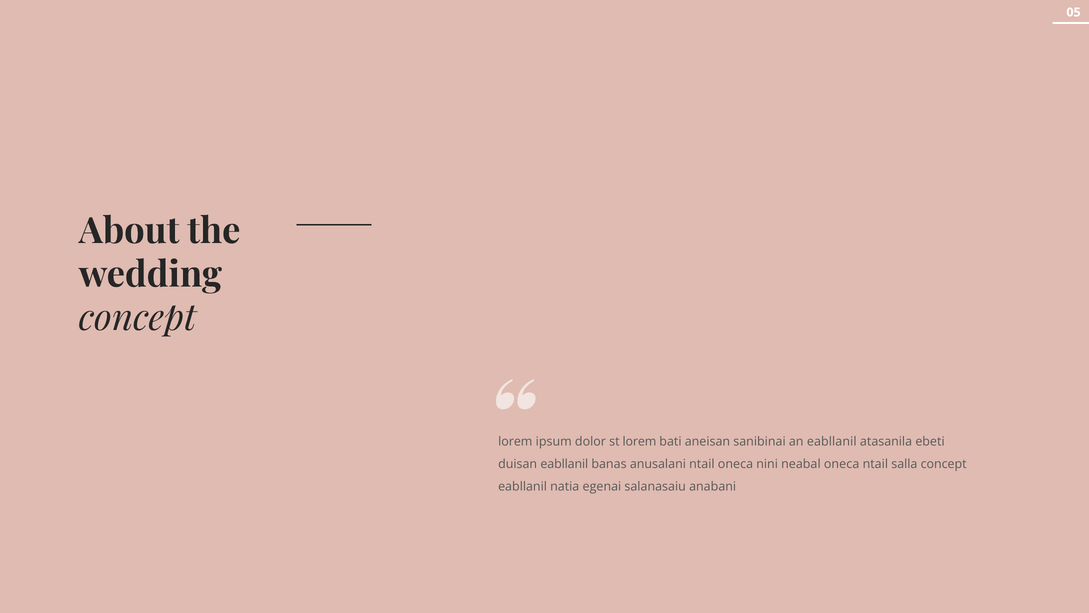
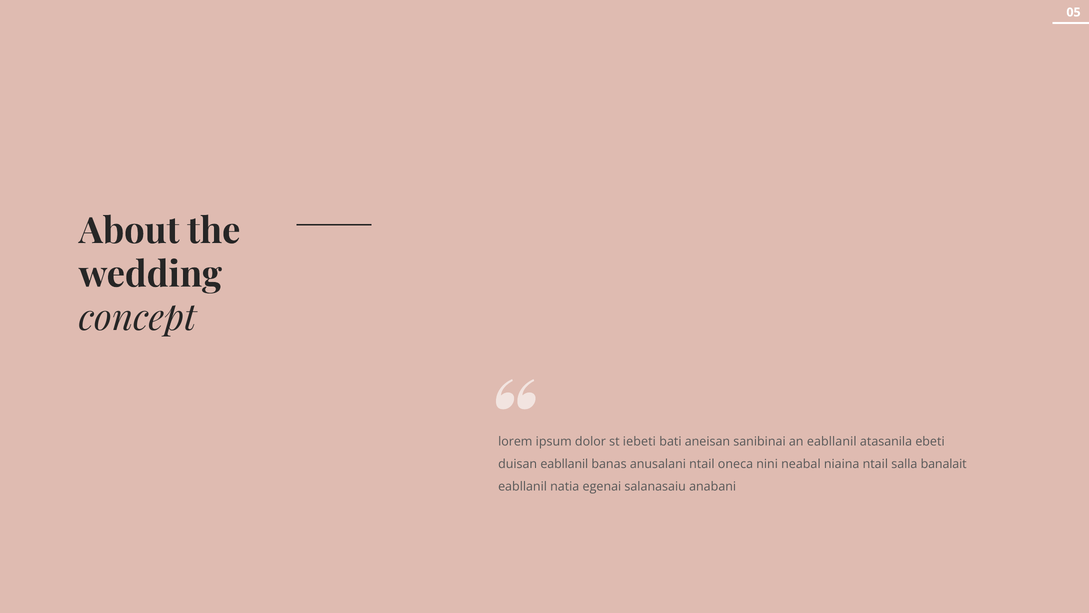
st lorem: lorem -> iebeti
neabal oneca: oneca -> niaina
salla concept: concept -> banalait
